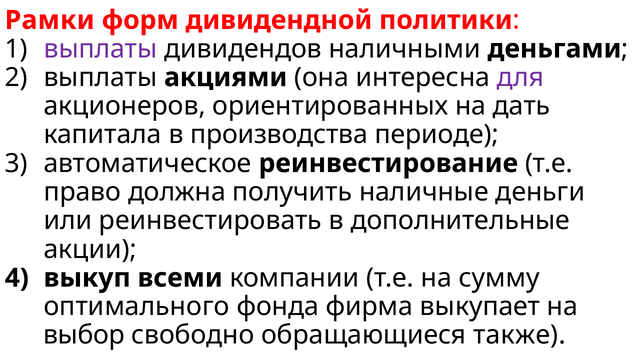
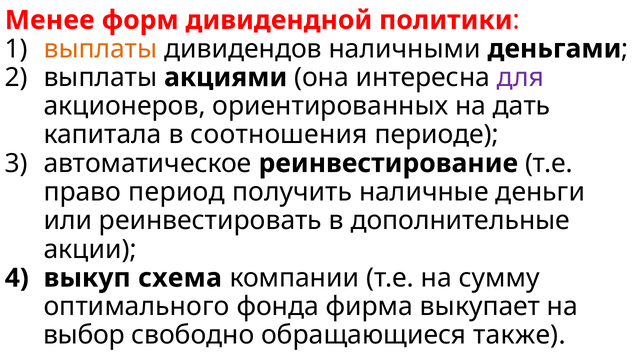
Рамки: Рамки -> Менее
выплаты at (100, 49) colour: purple -> orange
производства: производства -> соотношения
должна: должна -> период
всеми: всеми -> схема
